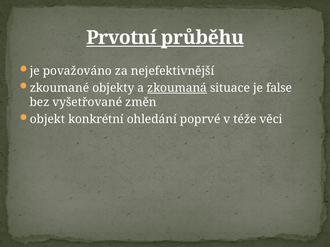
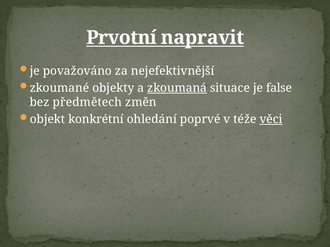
průběhu: průběhu -> napravit
vyšetřované: vyšetřované -> předmětech
věci underline: none -> present
